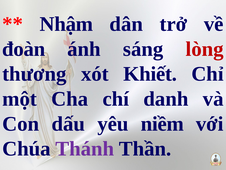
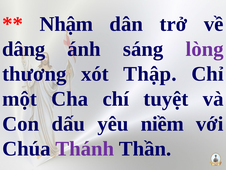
đoàn: đoàn -> dâng
lòng colour: red -> purple
Khiết: Khiết -> Thập
danh: danh -> tuyệt
